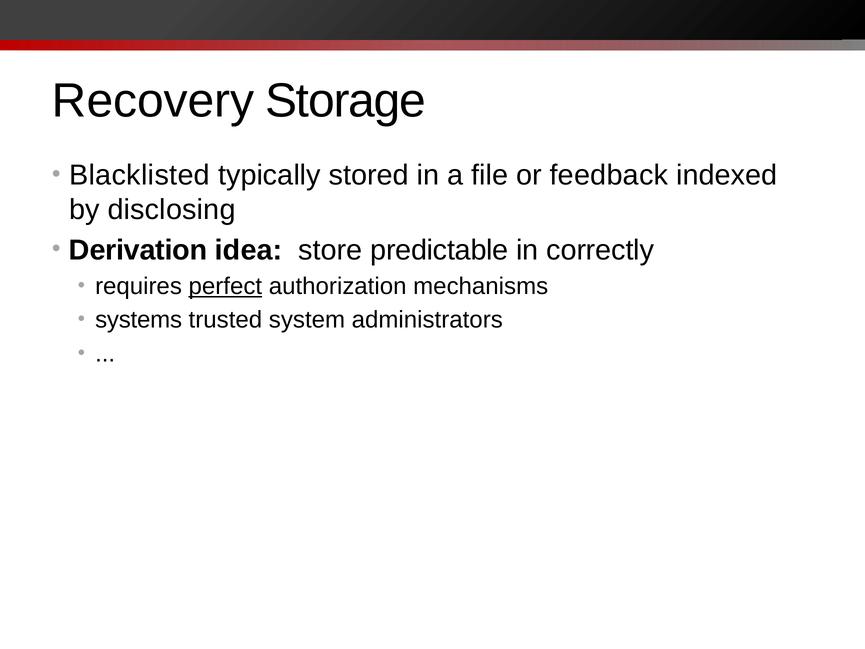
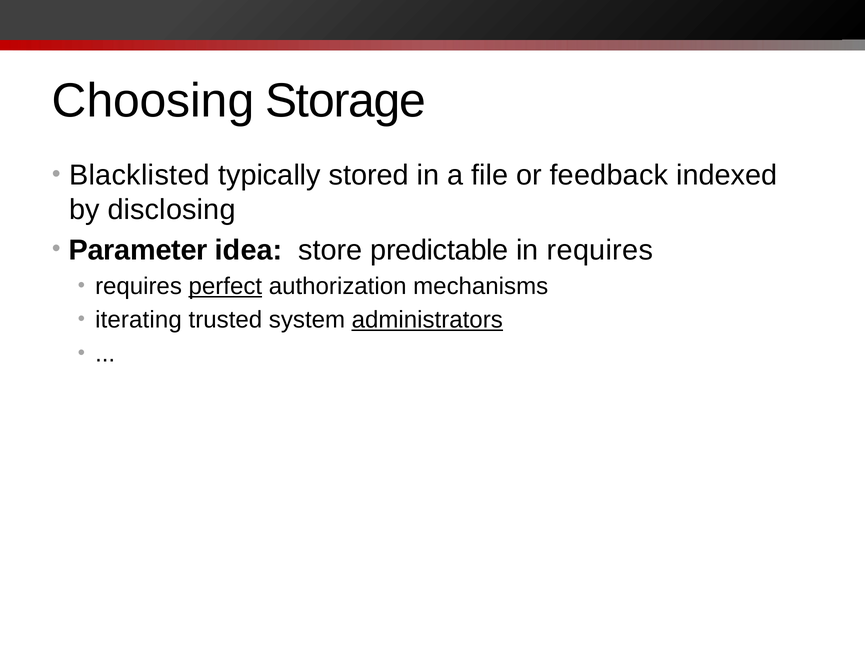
Recovery: Recovery -> Choosing
Derivation: Derivation -> Parameter
in correctly: correctly -> requires
systems: systems -> iterating
administrators underline: none -> present
